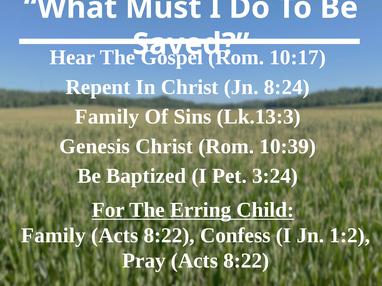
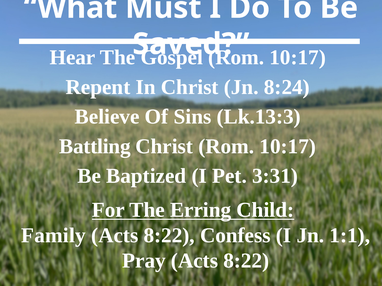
Family at (107, 117): Family -> Believe
Genesis: Genesis -> Battling
Christ Rom 10:39: 10:39 -> 10:17
3:24: 3:24 -> 3:31
1:2: 1:2 -> 1:1
